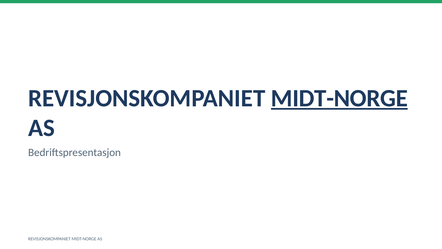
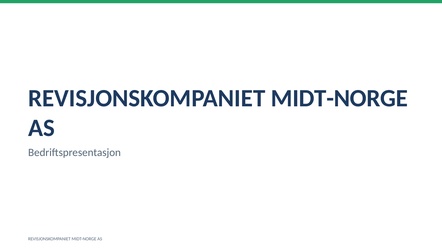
MIDT-NORGE at (339, 98) underline: present -> none
